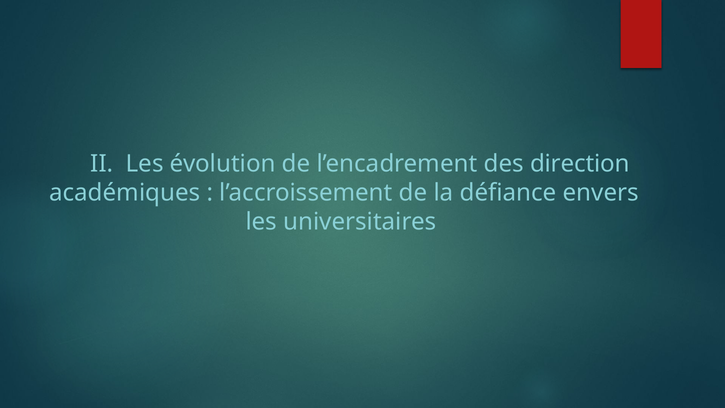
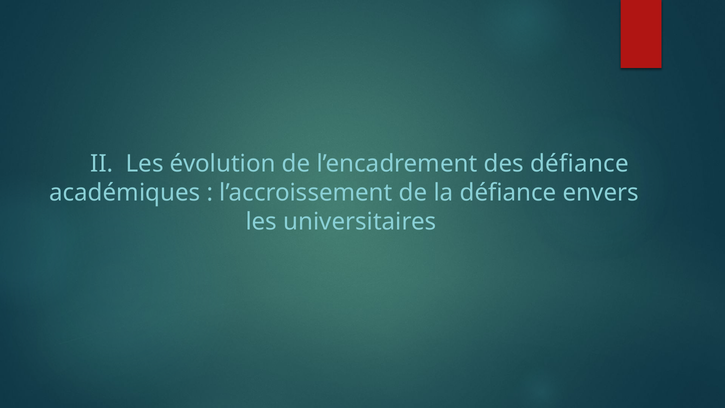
des direction: direction -> défiance
